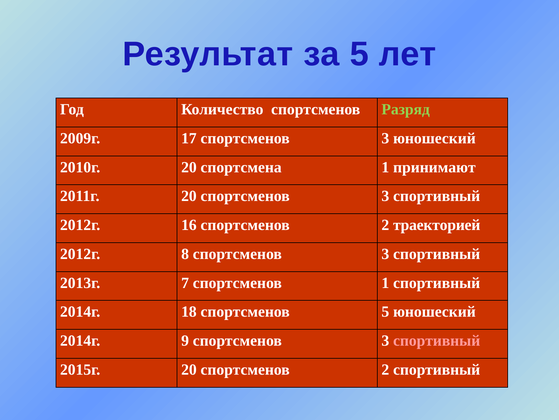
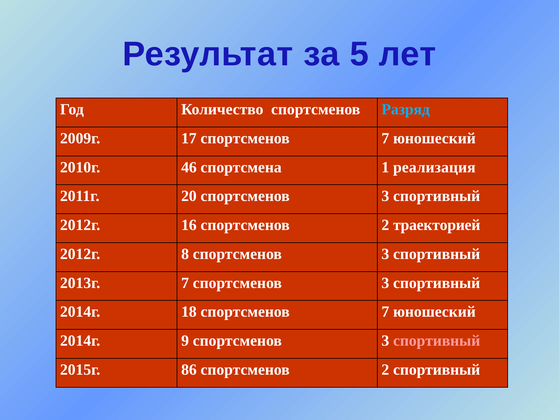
Разряд colour: light green -> light blue
17 спортсменов 3: 3 -> 7
2010г 20: 20 -> 46
принимают: принимают -> реализация
7 спортсменов 1: 1 -> 3
18 спортсменов 5: 5 -> 7
2015г 20: 20 -> 86
